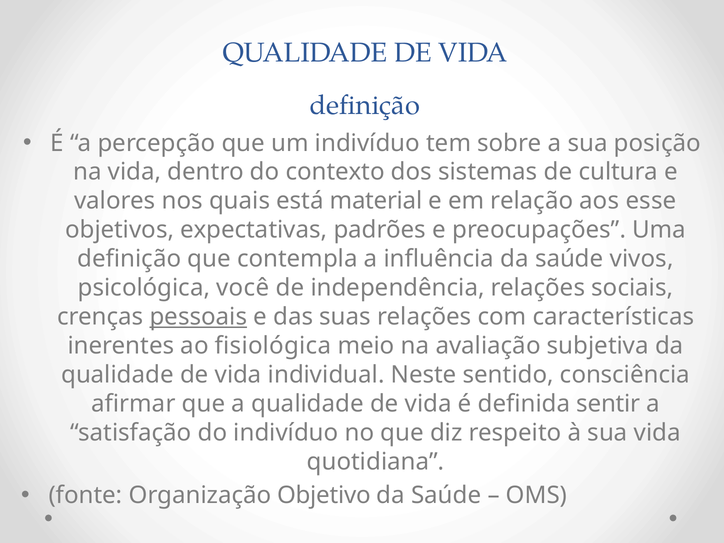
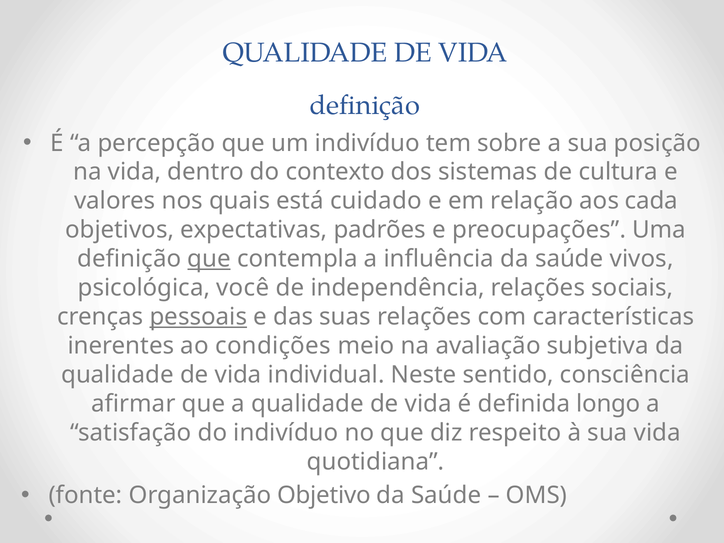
material: material -> cuidado
esse: esse -> cada
que at (209, 259) underline: none -> present
fisiológica: fisiológica -> condições
sentir: sentir -> longo
